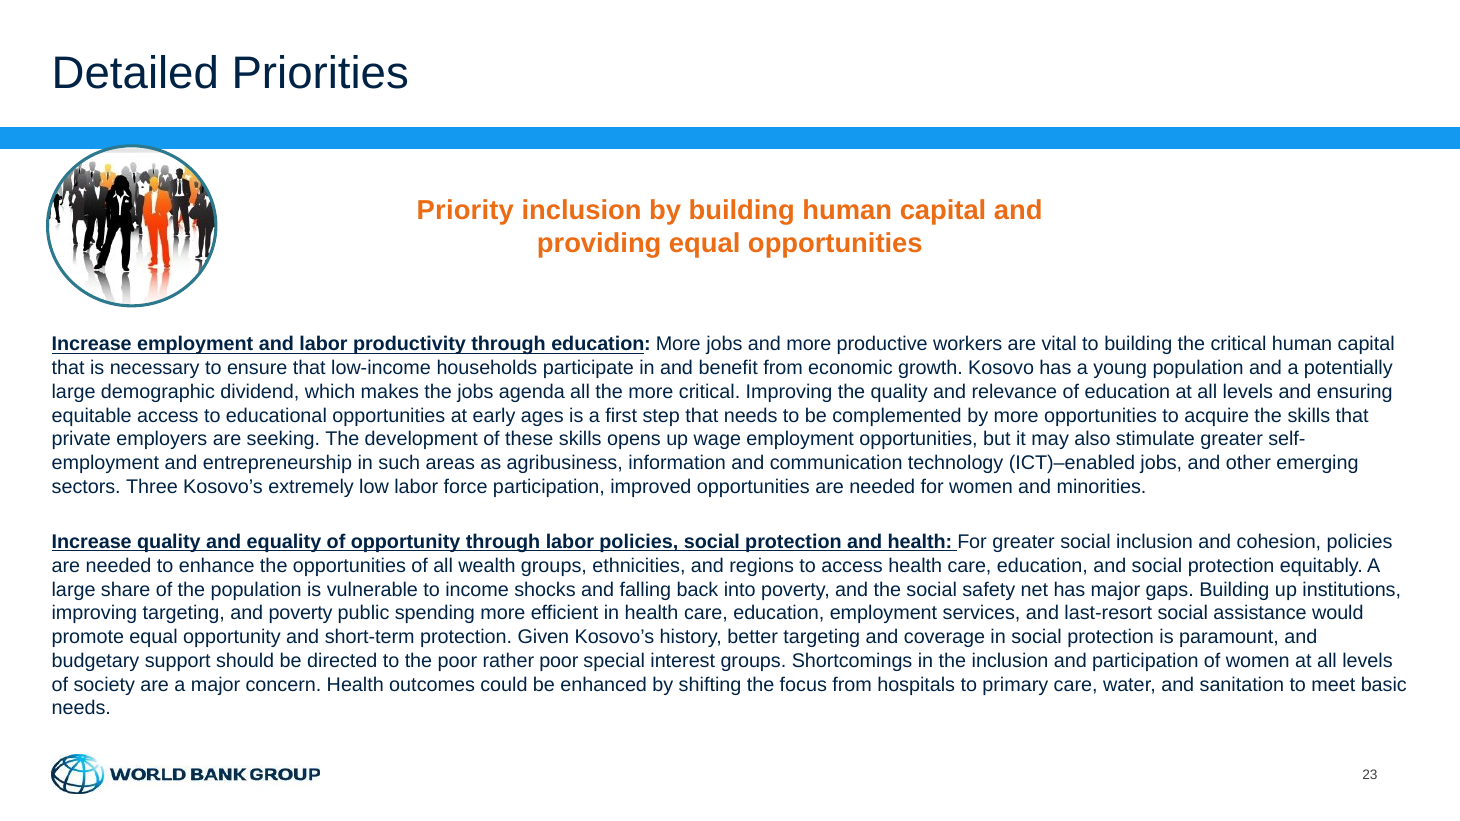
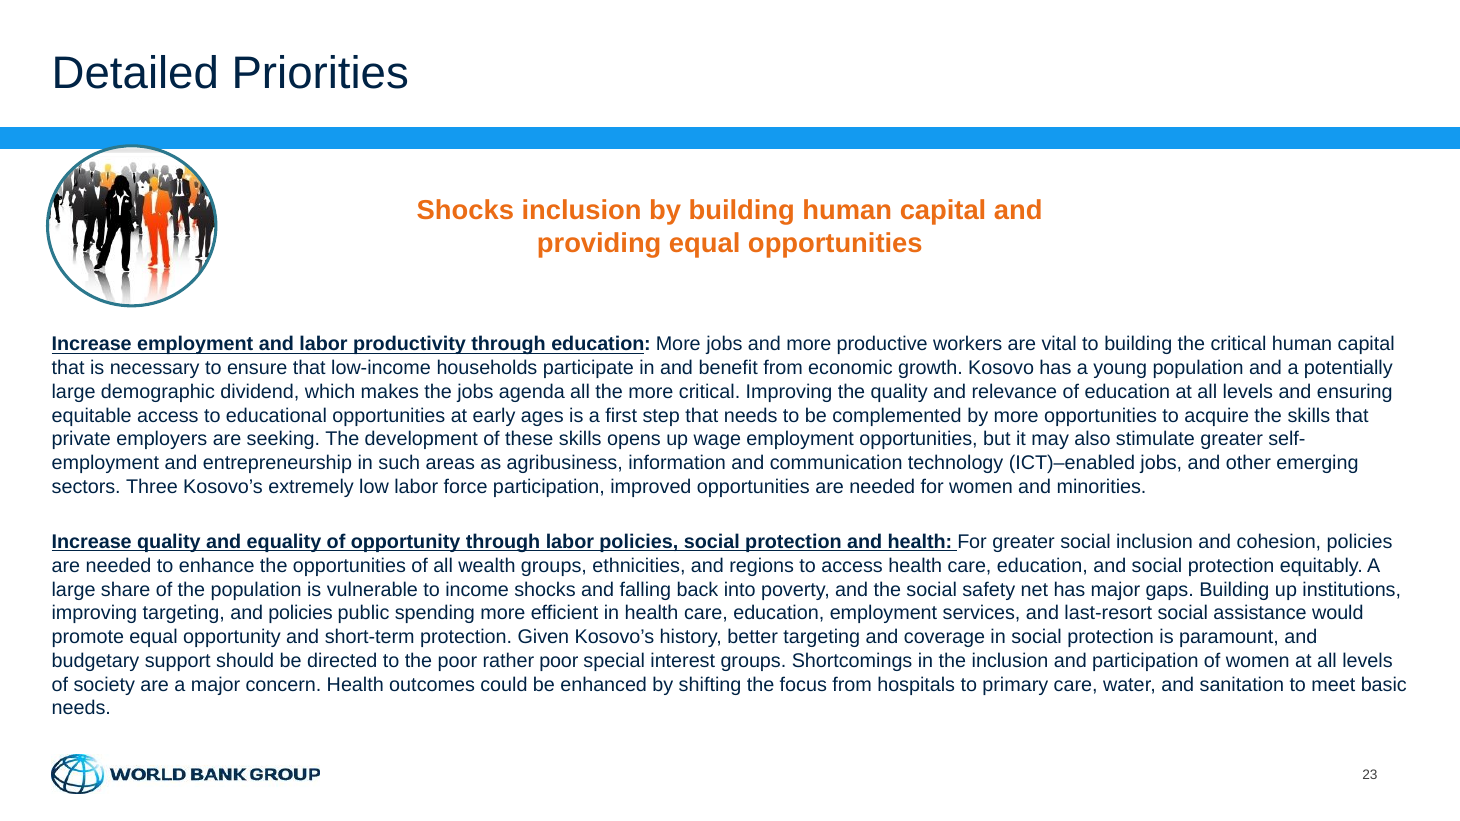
Priority at (465, 211): Priority -> Shocks
and poverty: poverty -> policies
